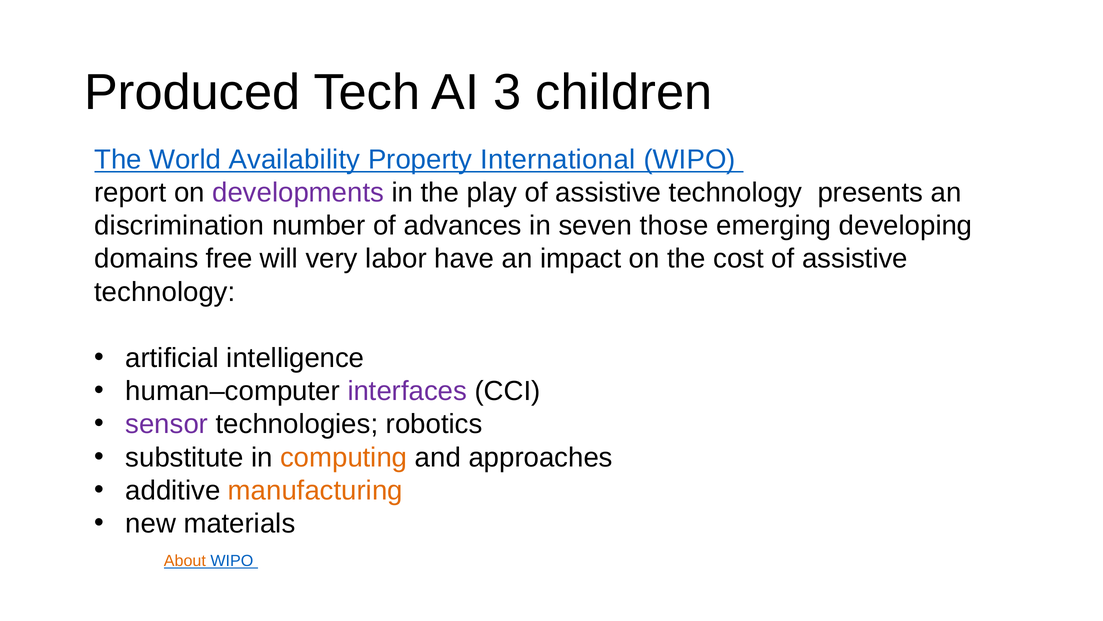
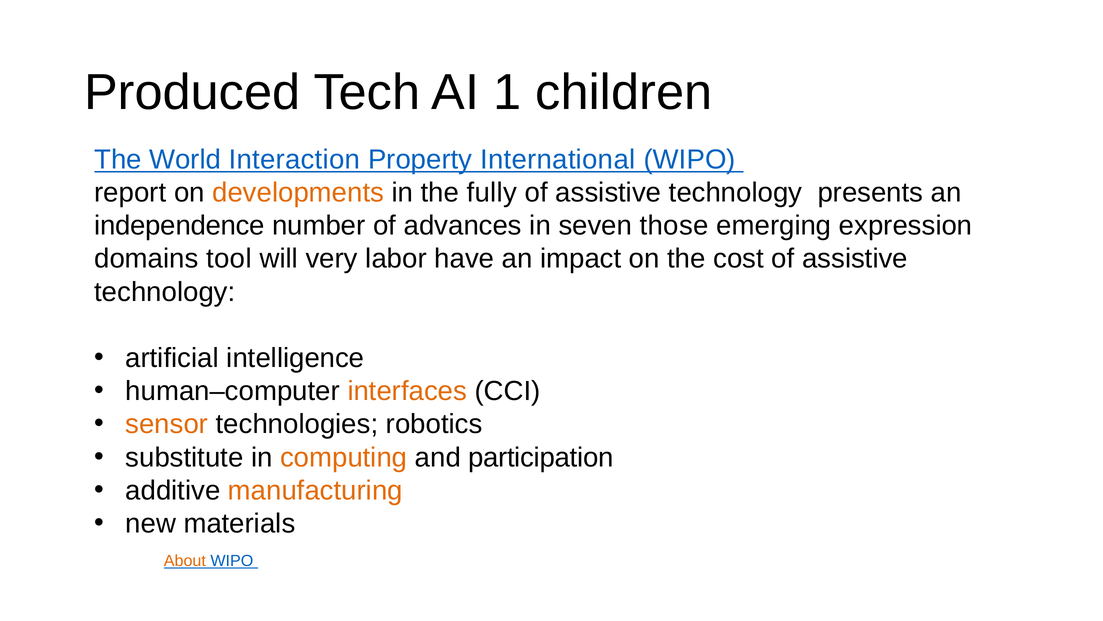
3: 3 -> 1
Availability: Availability -> Interaction
developments colour: purple -> orange
play: play -> fully
discrimination: discrimination -> independence
developing: developing -> expression
free: free -> tool
interfaces colour: purple -> orange
sensor colour: purple -> orange
approaches: approaches -> participation
